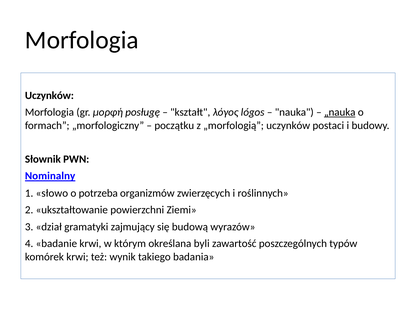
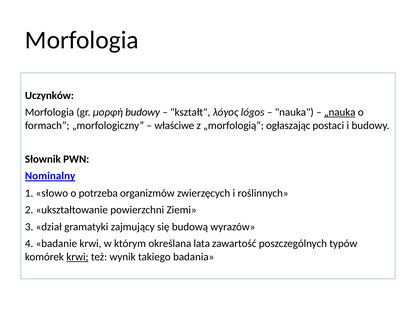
μορφή posługę: posługę -> budowy
początku: początku -> właściwe
„morfologią uczynków: uczynków -> ogłaszając
byli: byli -> lata
krwi at (77, 257) underline: none -> present
